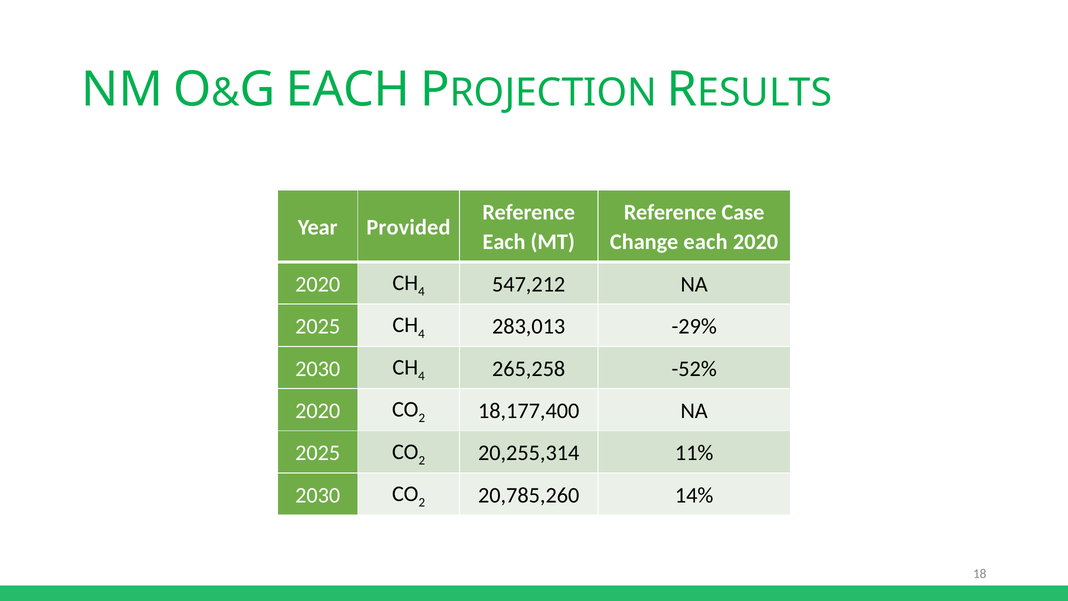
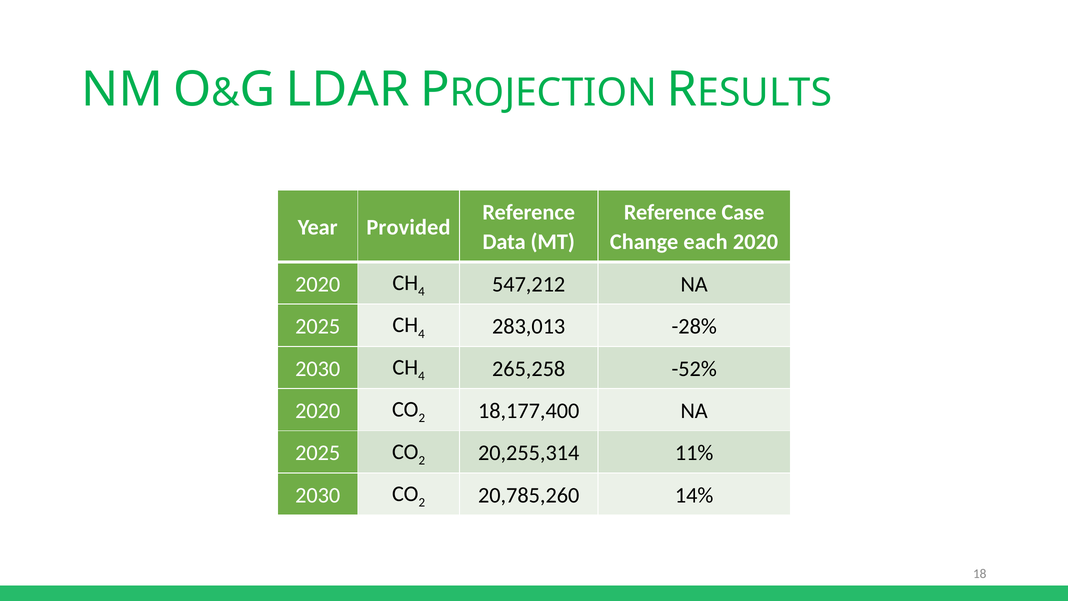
EACH at (348, 90): EACH -> LDAR
Each at (504, 242): Each -> Data
-29%: -29% -> -28%
